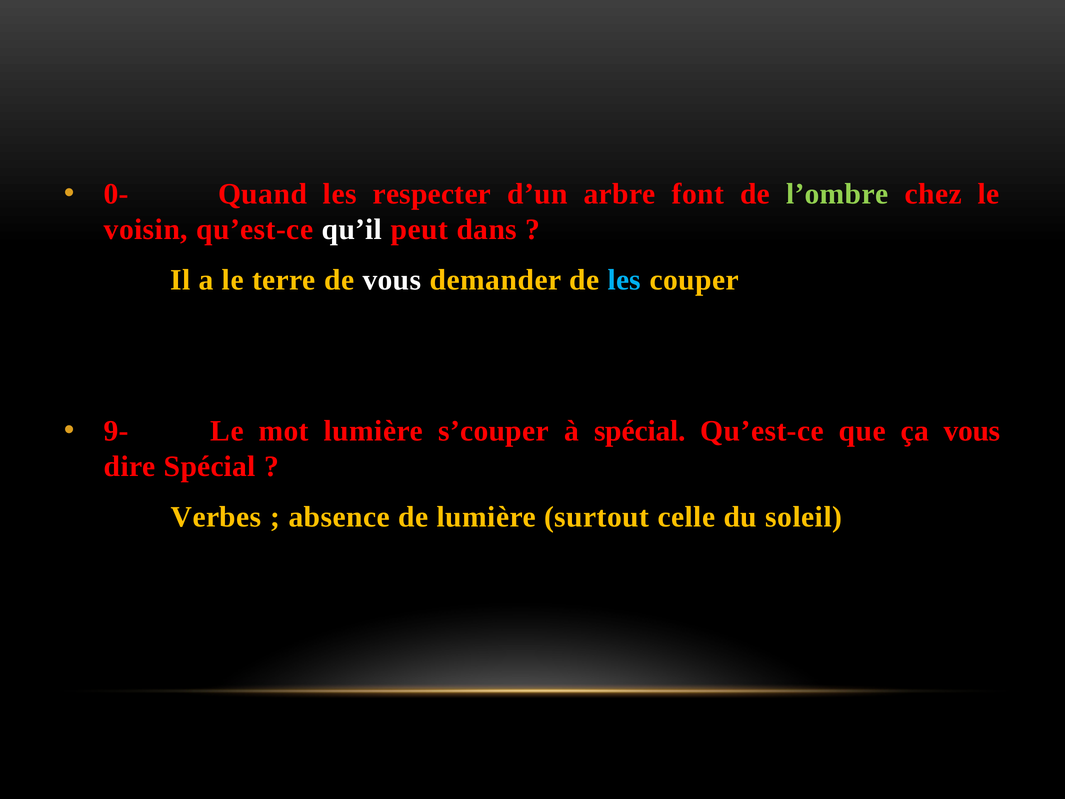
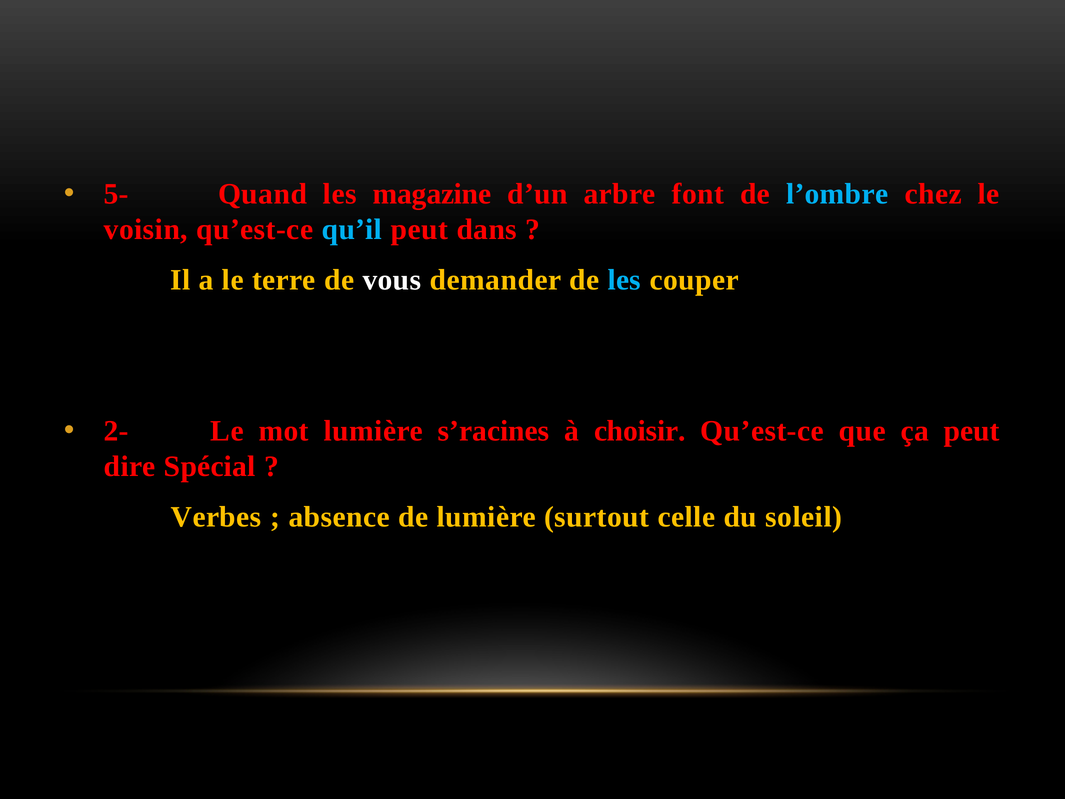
0-: 0- -> 5-
respecter: respecter -> magazine
l’ombre colour: light green -> light blue
qu’il colour: white -> light blue
9-: 9- -> 2-
s’couper: s’couper -> s’racines
à spécial: spécial -> choisir
ça vous: vous -> peut
